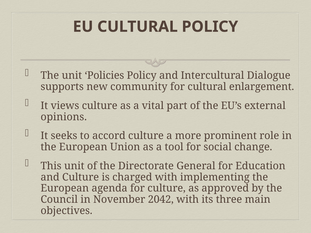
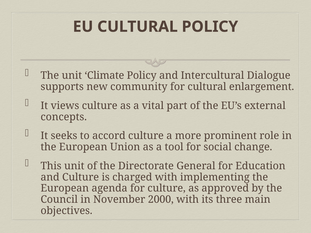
Policies: Policies -> Climate
opinions: opinions -> concepts
2042: 2042 -> 2000
